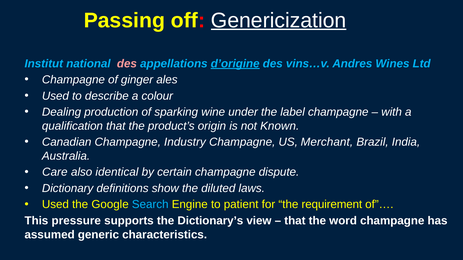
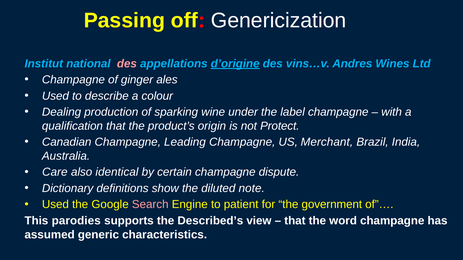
Genericization underline: present -> none
Known: Known -> Protect
Industry: Industry -> Leading
laws: laws -> note
Search colour: light blue -> pink
requirement: requirement -> government
pressure: pressure -> parodies
Dictionary’s: Dictionary’s -> Described’s
